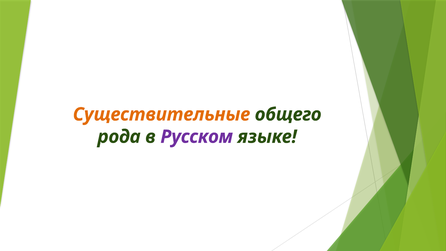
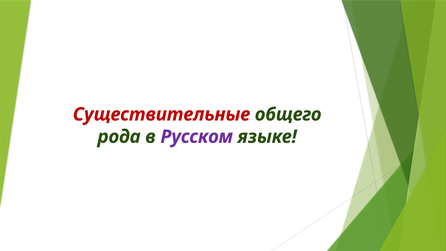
Существительные colour: orange -> red
